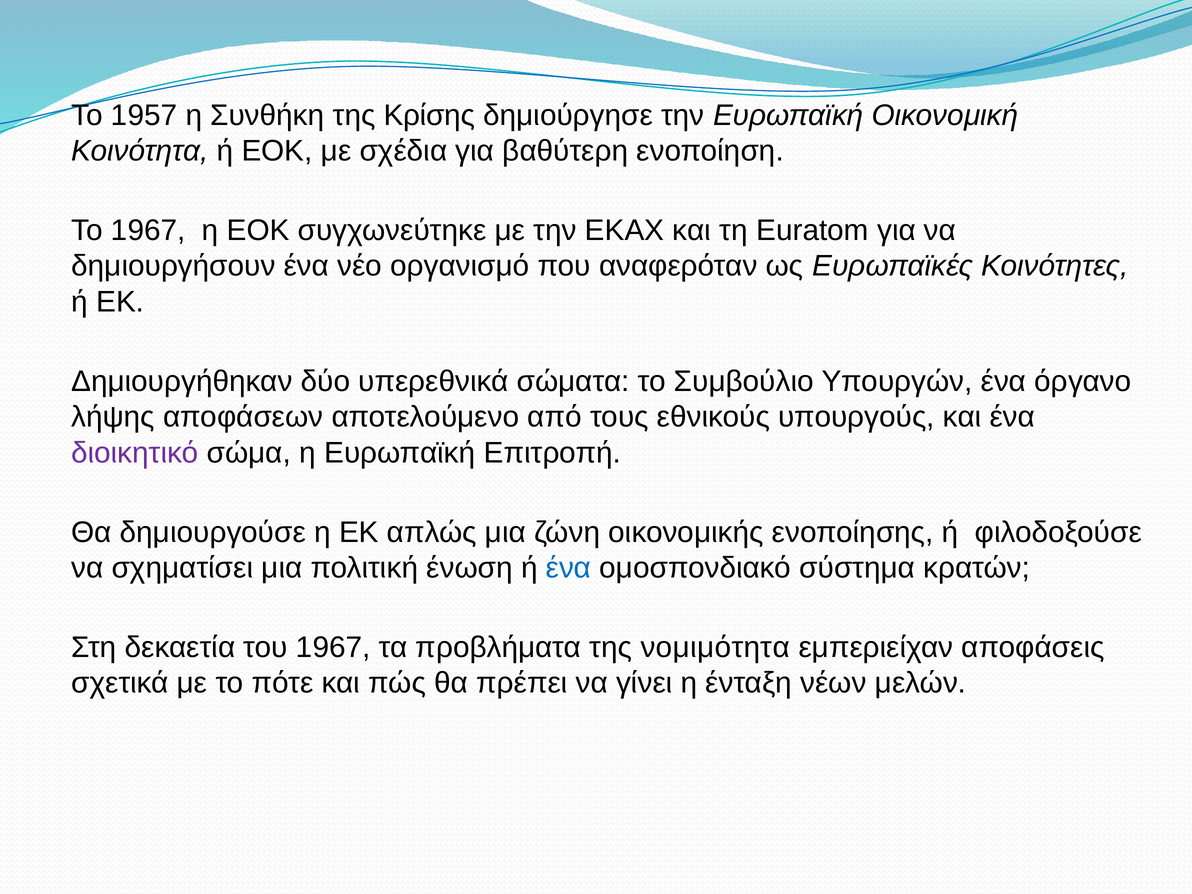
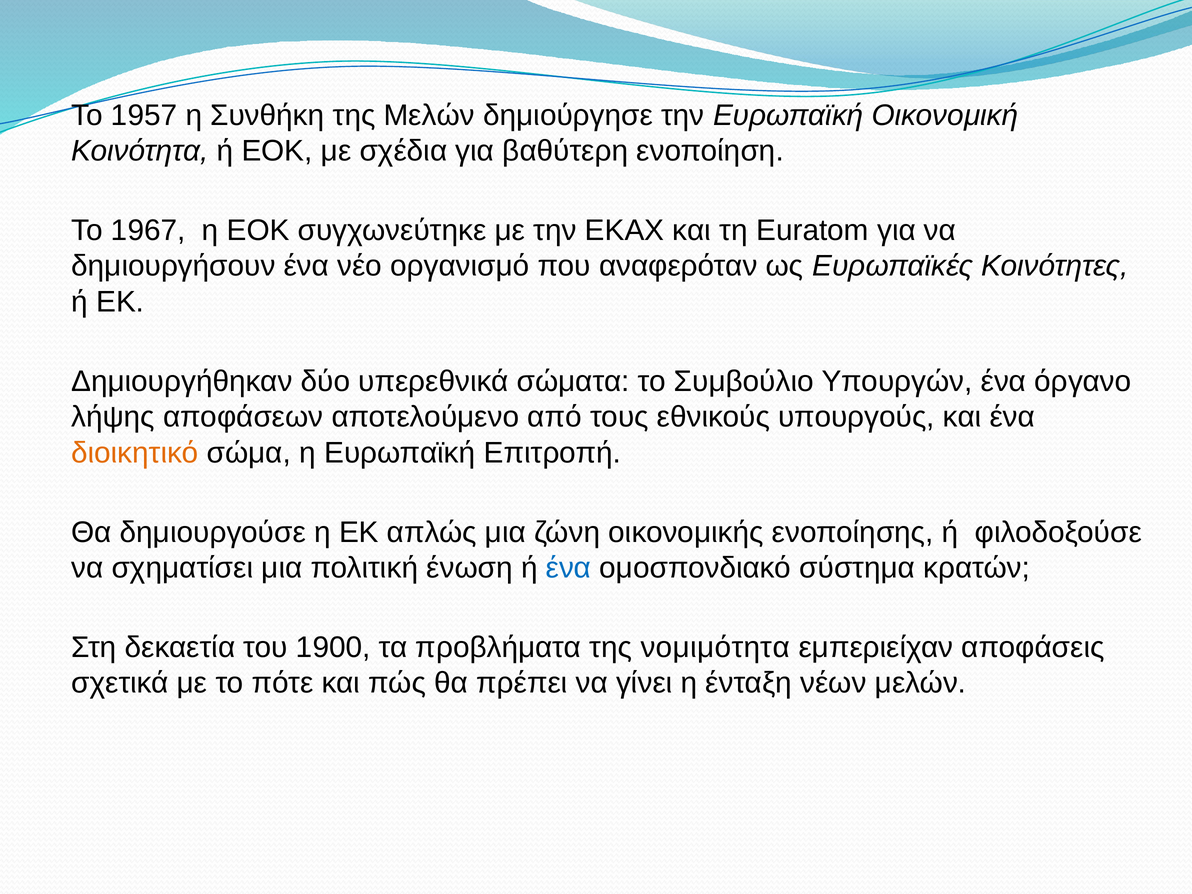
της Κρίσης: Κρίσης -> Μελών
διοικητικό colour: purple -> orange
του 1967: 1967 -> 1900
